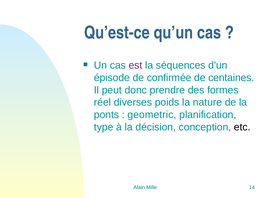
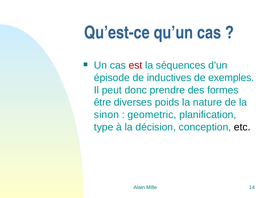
est colour: purple -> red
confirmée: confirmée -> inductives
centaines: centaines -> exemples
réel: réel -> être
ponts: ponts -> sinon
